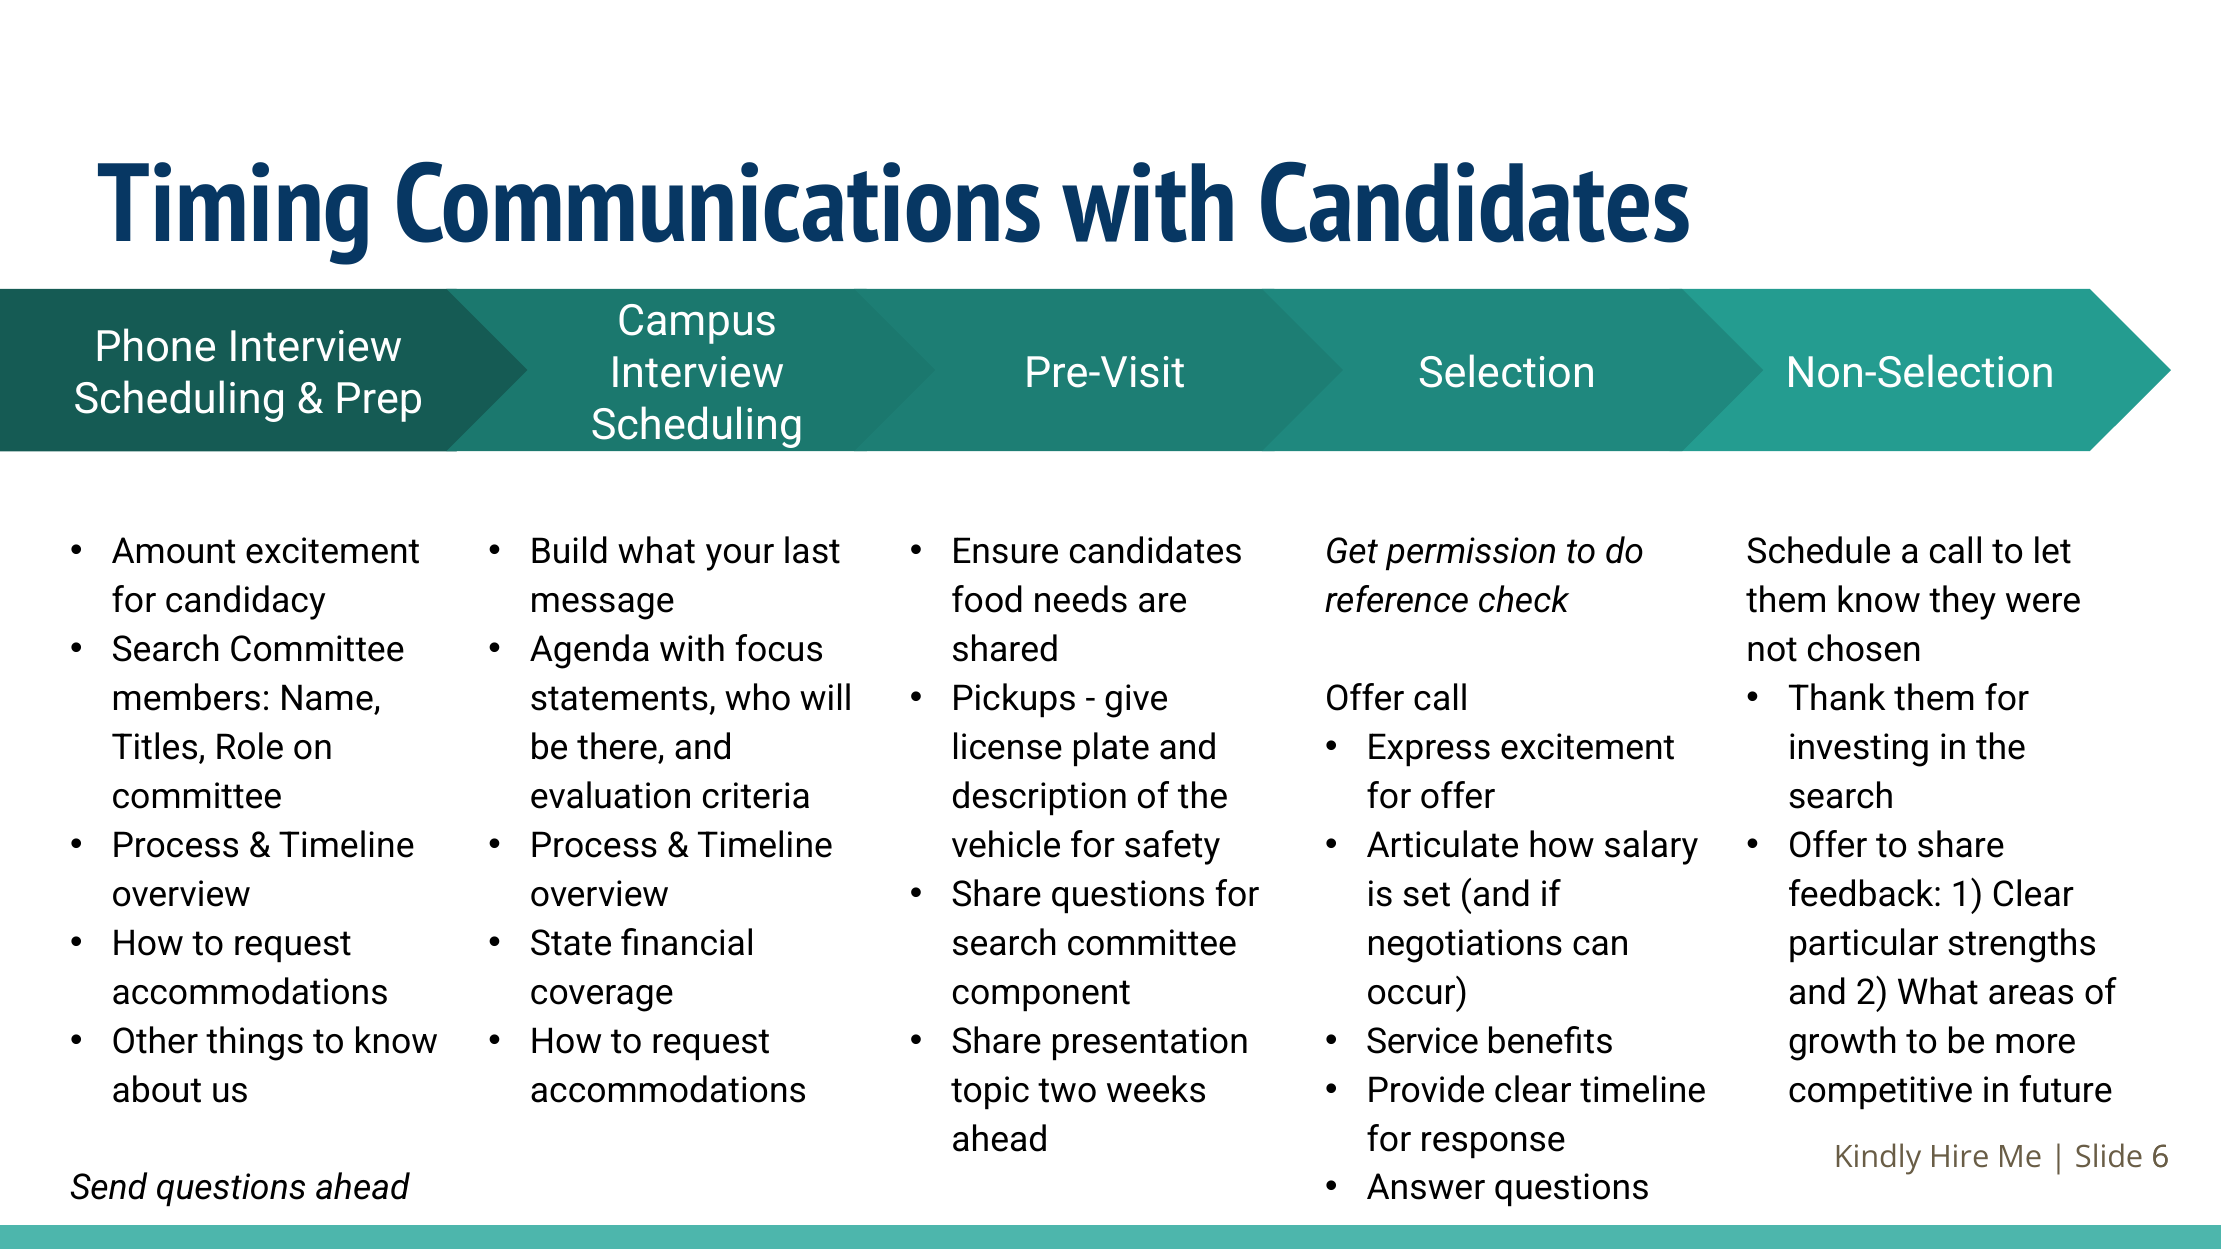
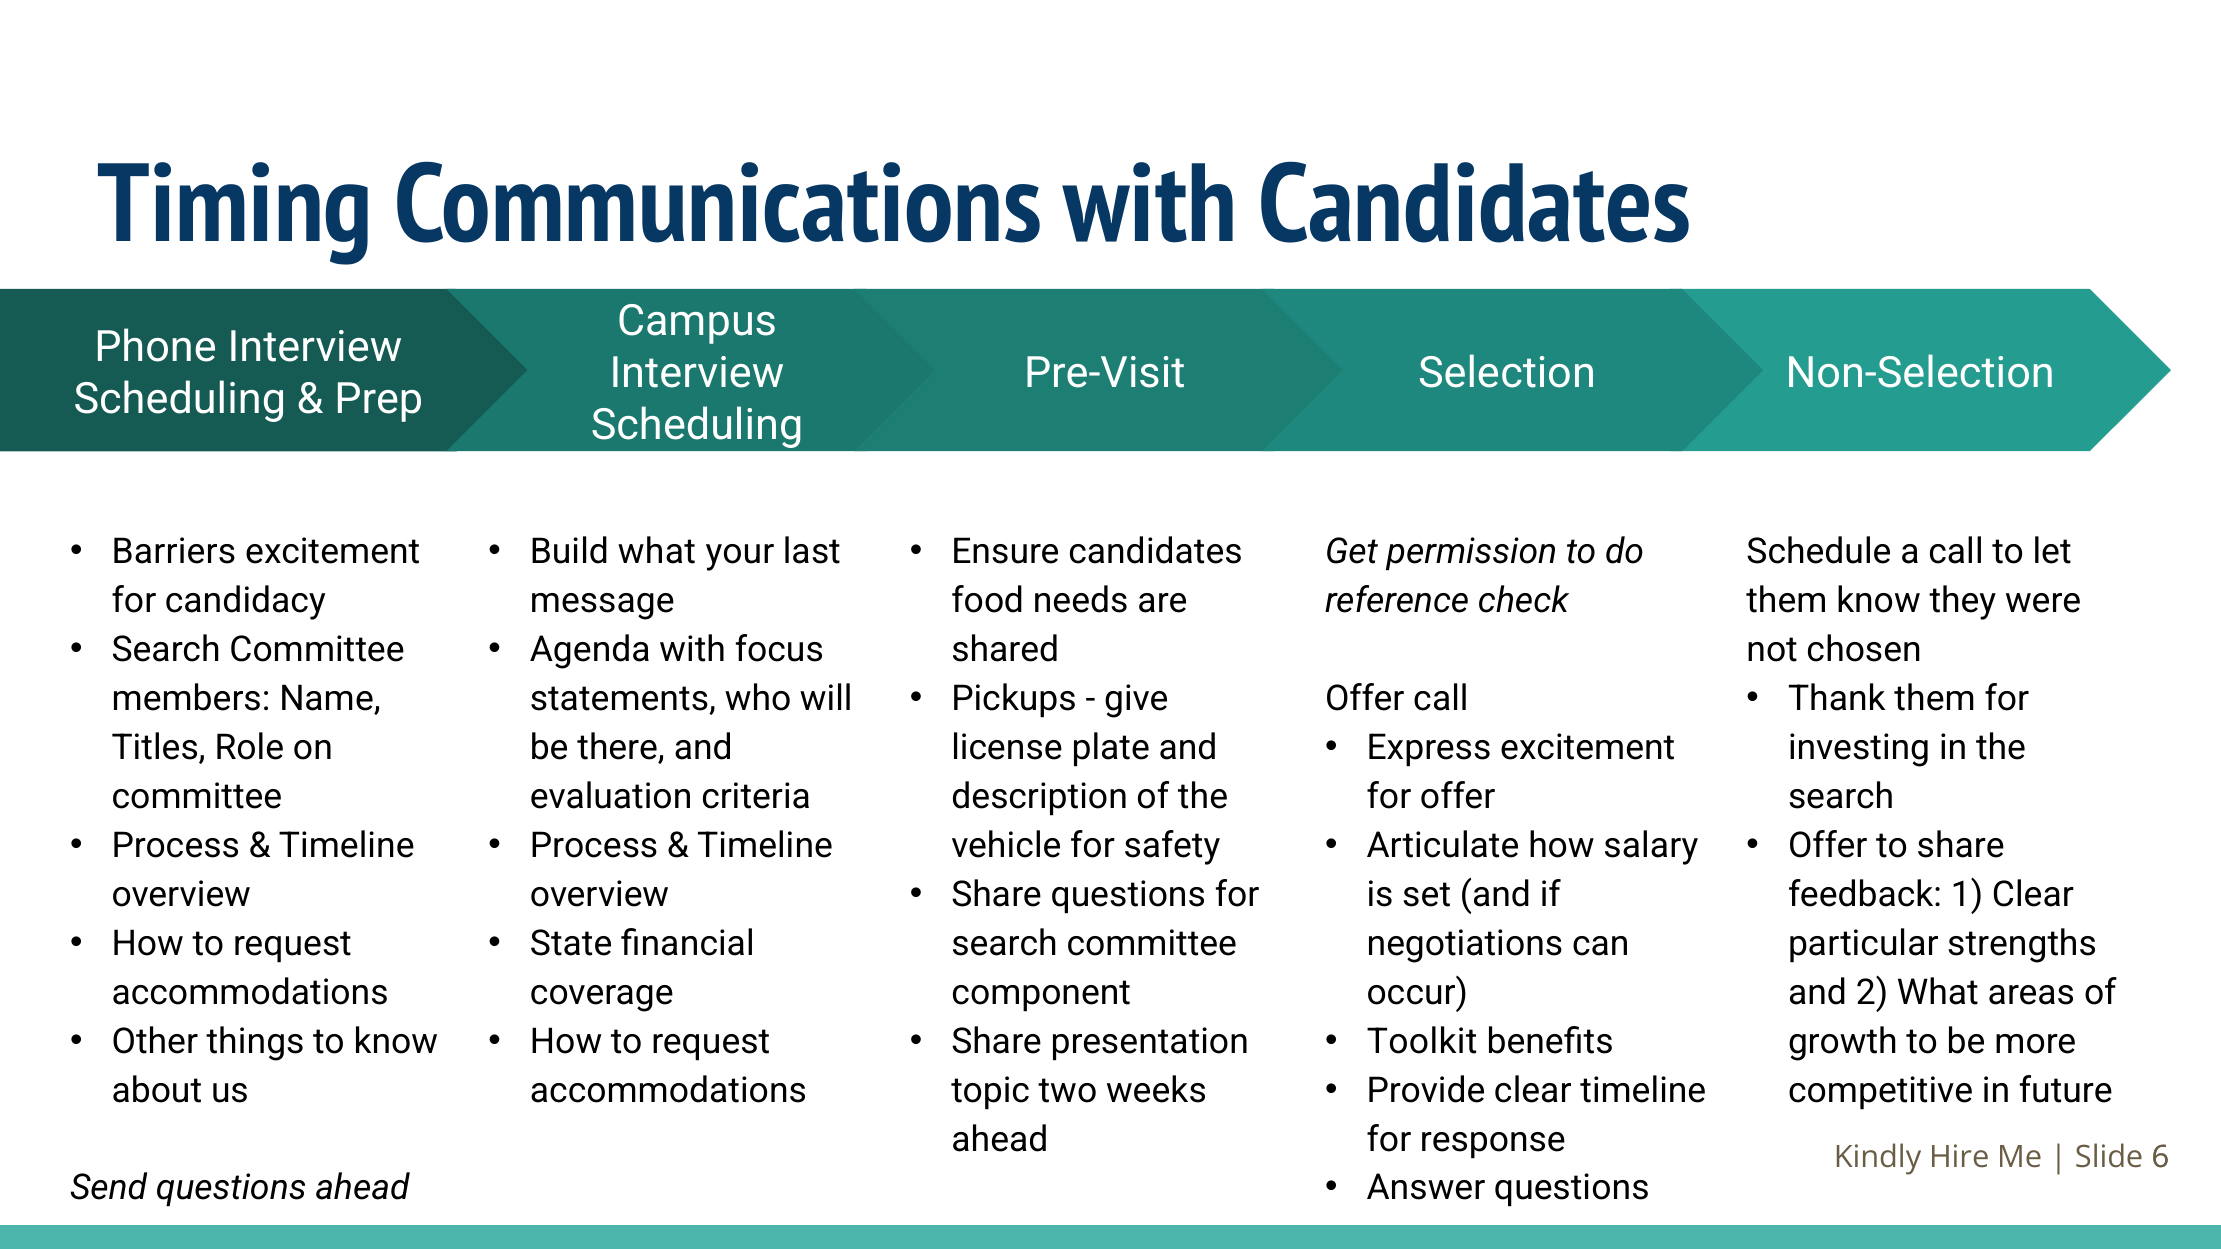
Amount: Amount -> Barriers
Service: Service -> Toolkit
